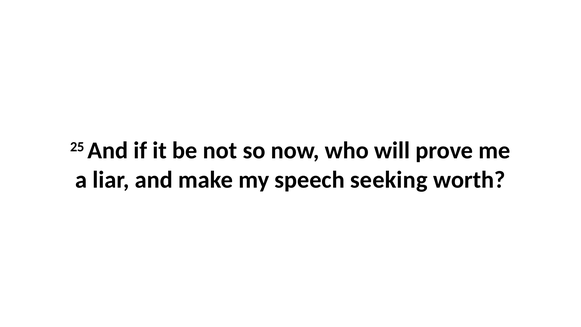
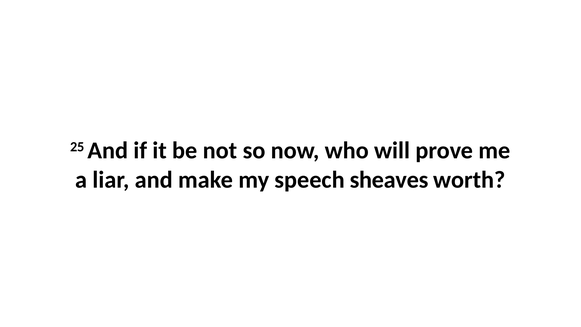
seeking: seeking -> sheaves
